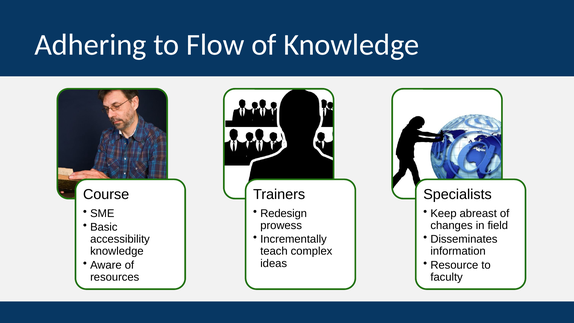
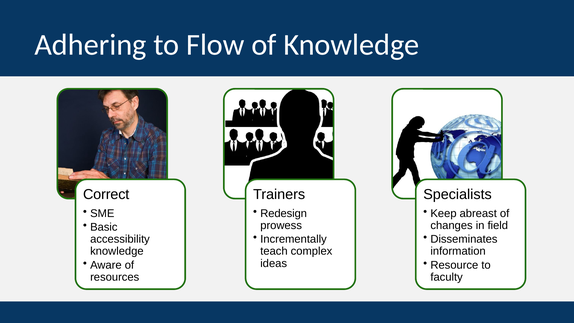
Course: Course -> Correct
